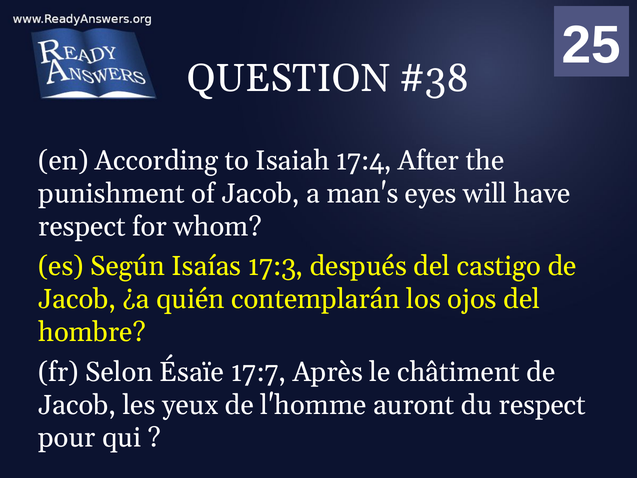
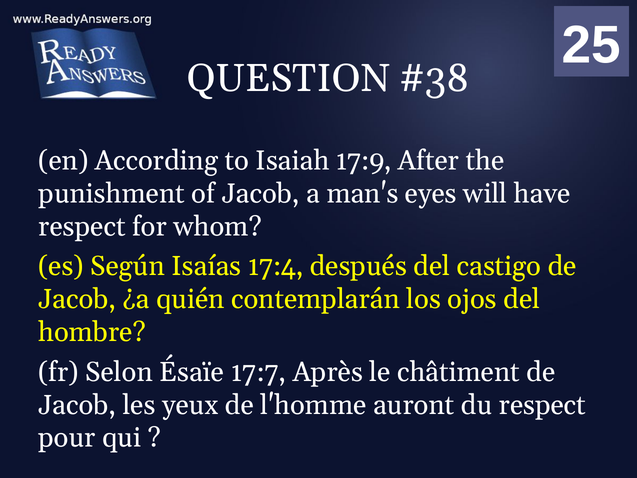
17:4: 17:4 -> 17:9
17:3: 17:3 -> 17:4
